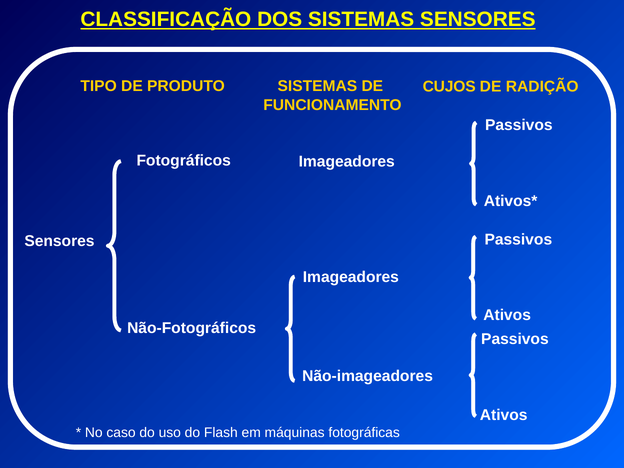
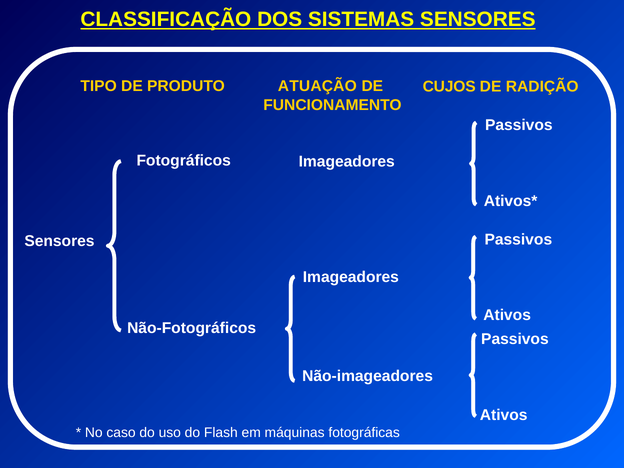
PRODUTO SISTEMAS: SISTEMAS -> ATUAÇÃO
